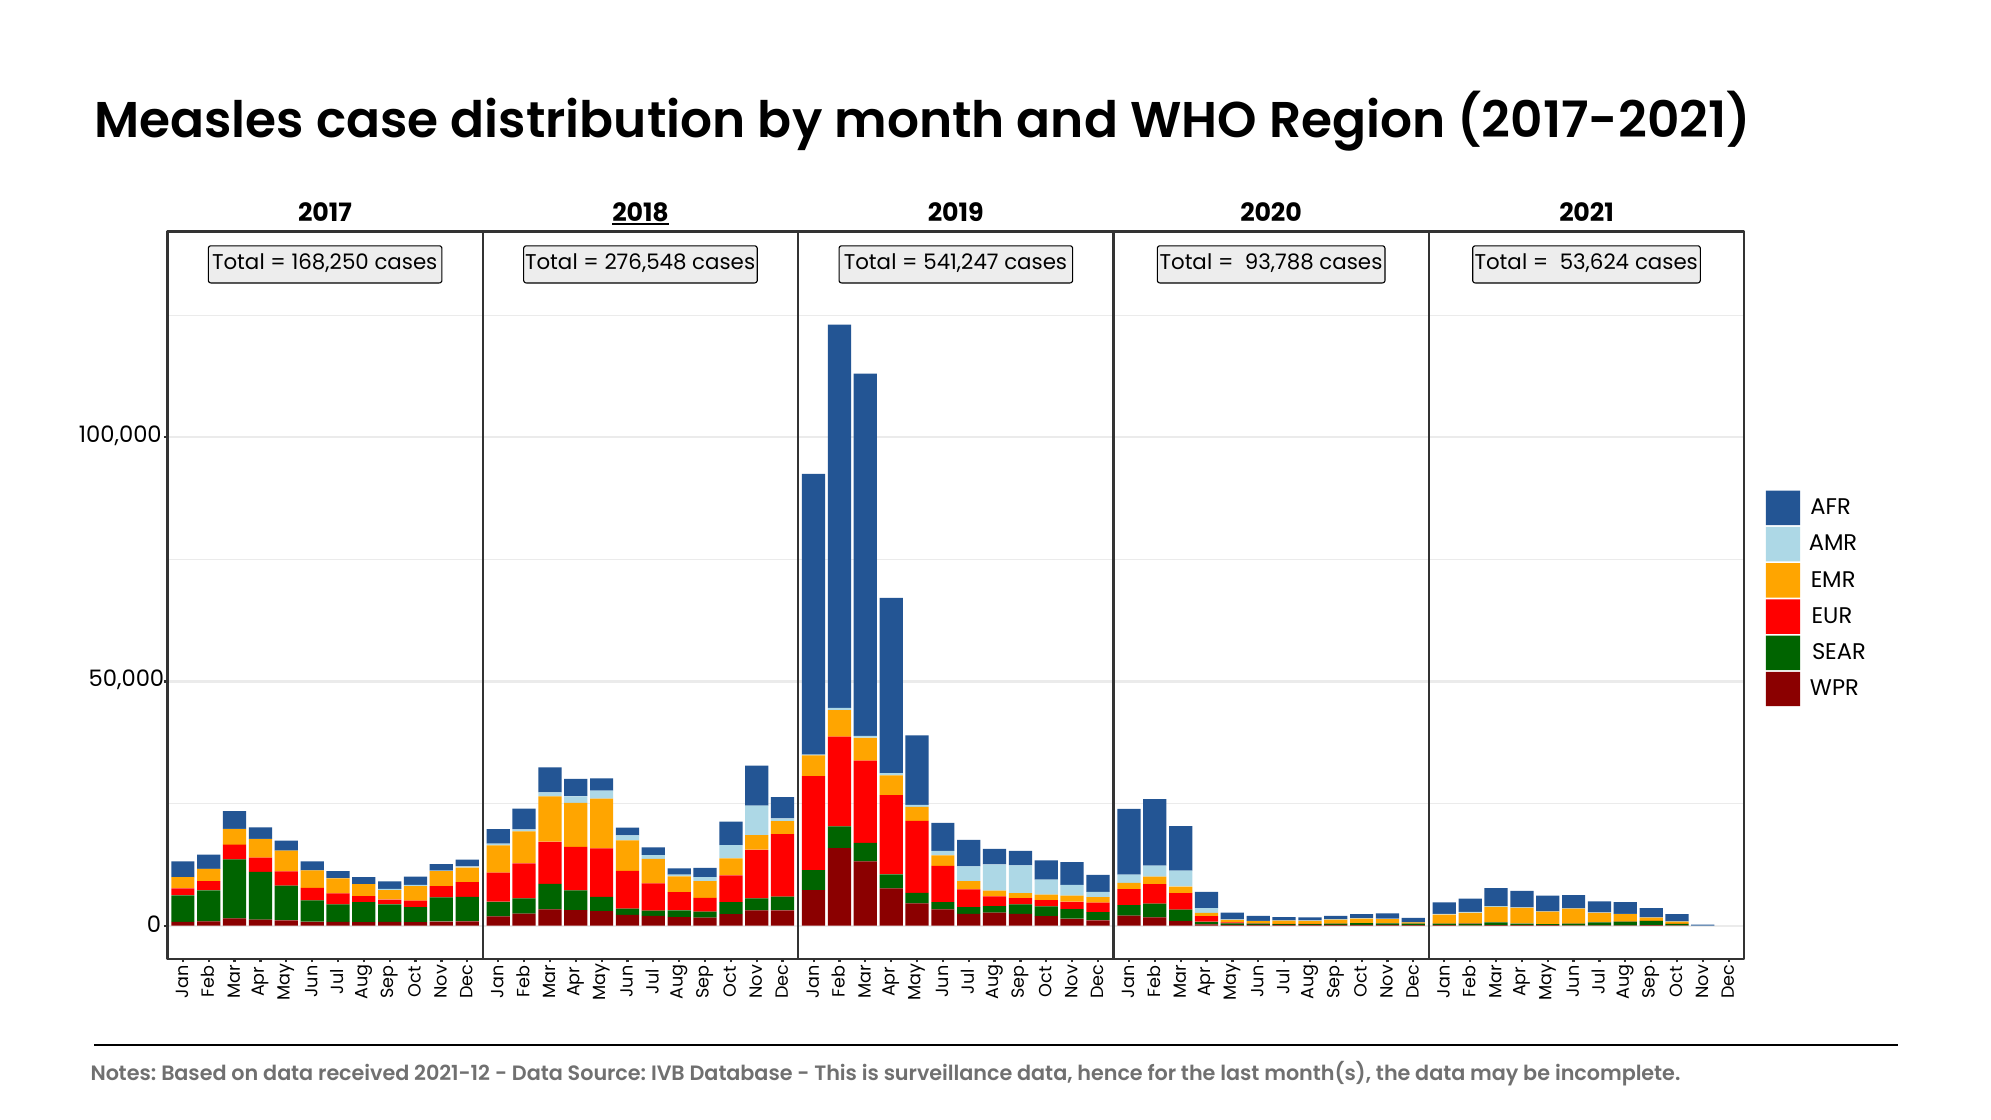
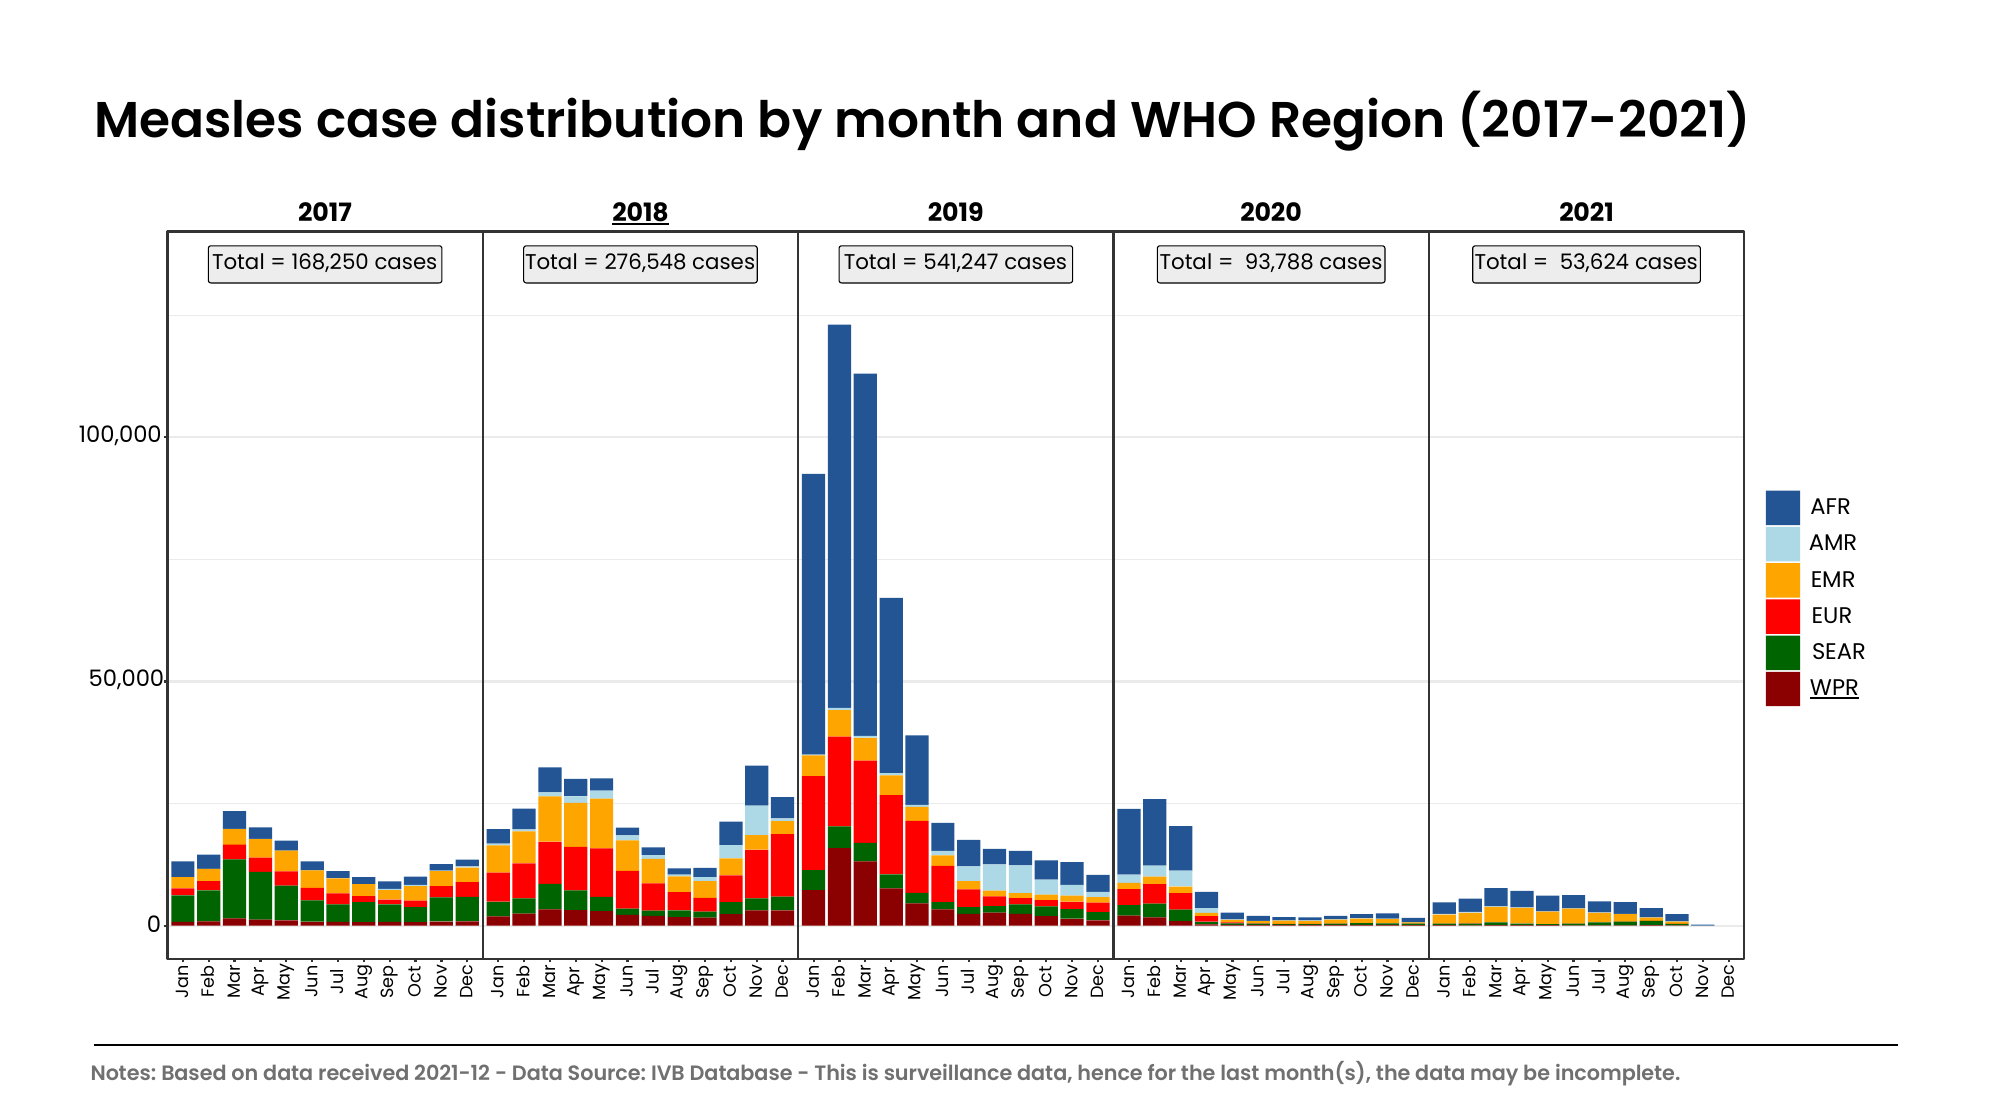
WPR underline: none -> present
